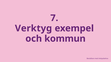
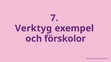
kommun: kommun -> förskolor
